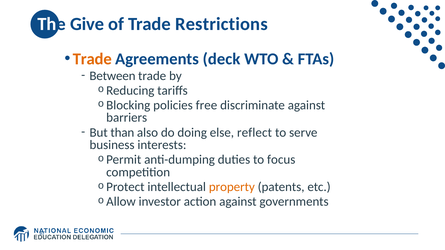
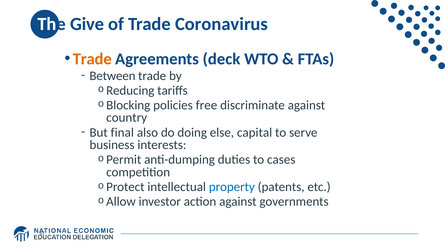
Restrictions: Restrictions -> Coronavirus
barriers: barriers -> country
than: than -> final
reflect: reflect -> capital
focus: focus -> cases
property colour: orange -> blue
